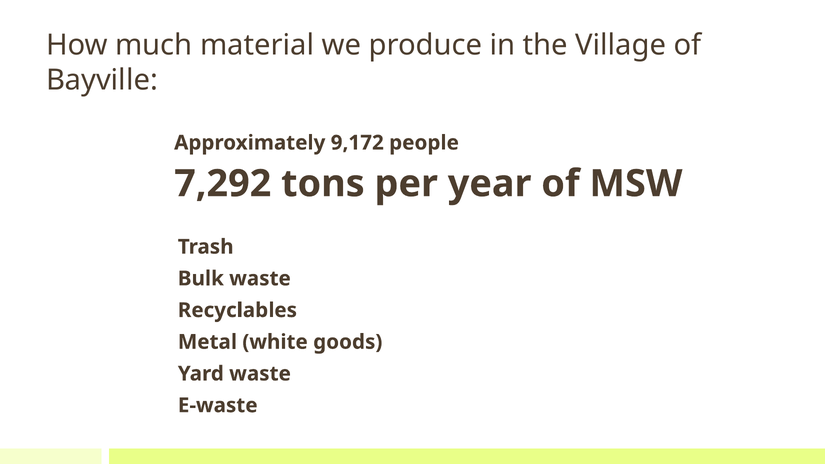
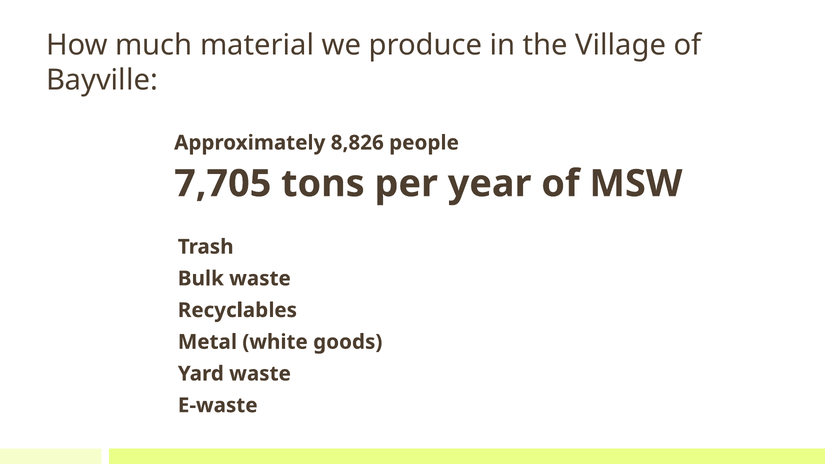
9,172: 9,172 -> 8,826
7,292: 7,292 -> 7,705
